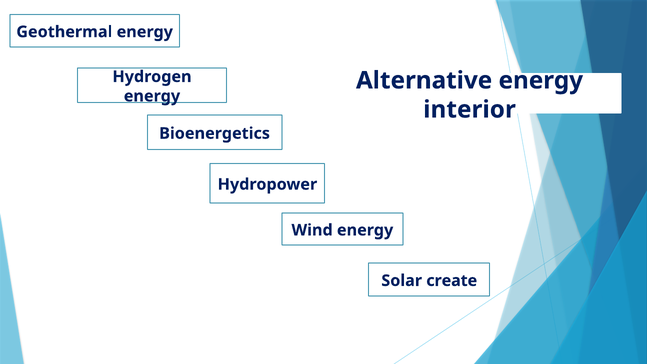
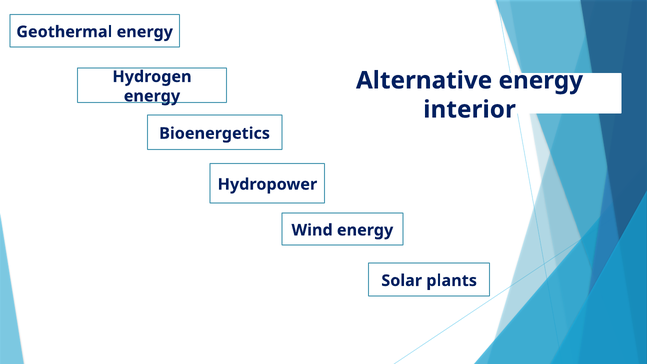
create: create -> plants
